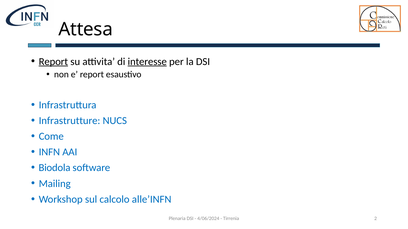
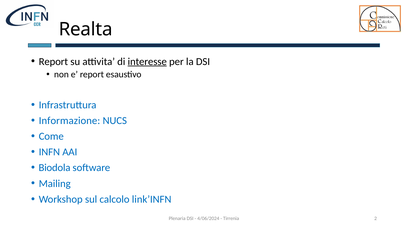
Attesa: Attesa -> Realta
Report at (53, 62) underline: present -> none
Infrastrutture: Infrastrutture -> Informazione
alle’INFN: alle’INFN -> link’INFN
